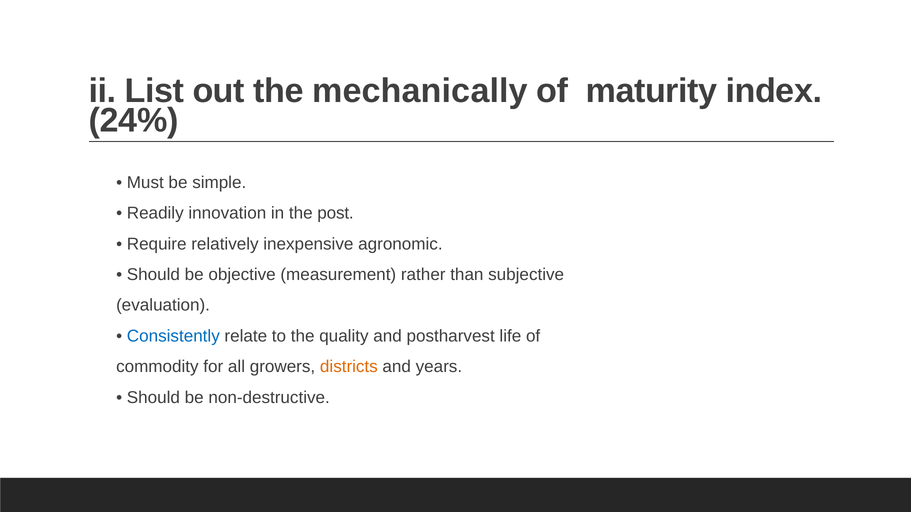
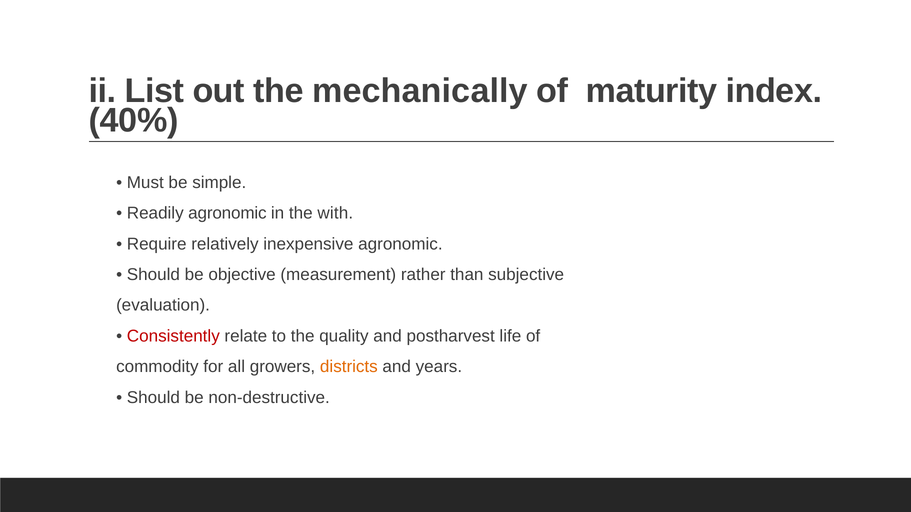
24%: 24% -> 40%
Readily innovation: innovation -> agronomic
post: post -> with
Consistently colour: blue -> red
